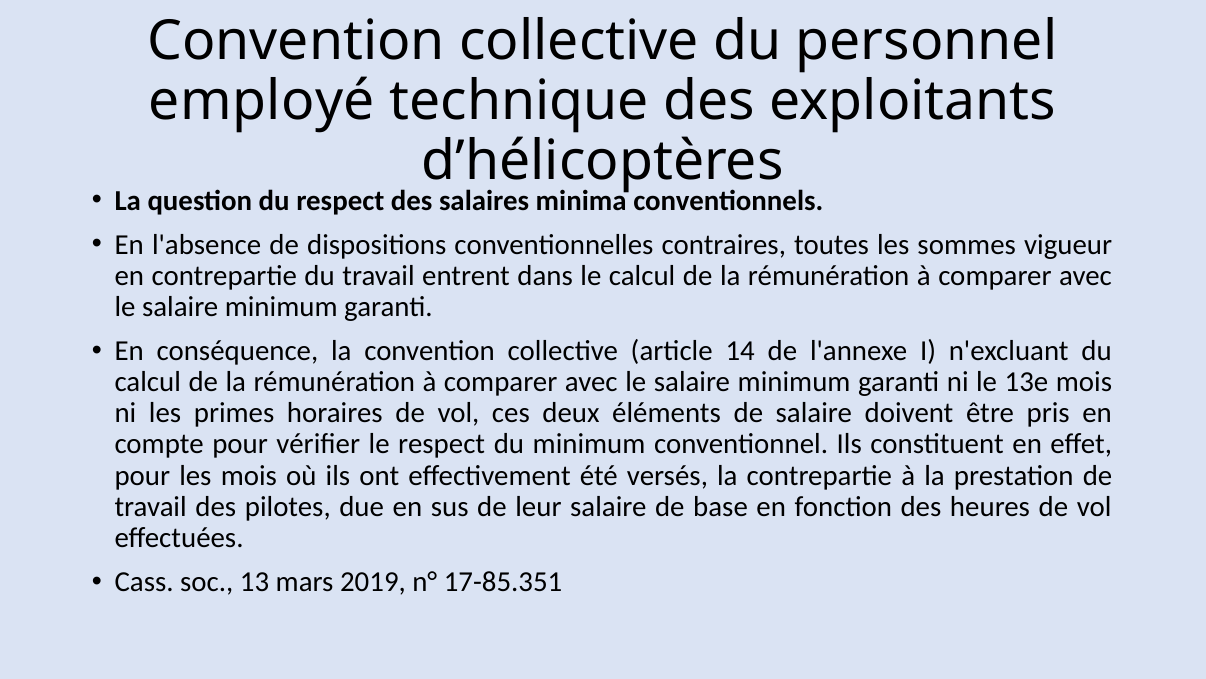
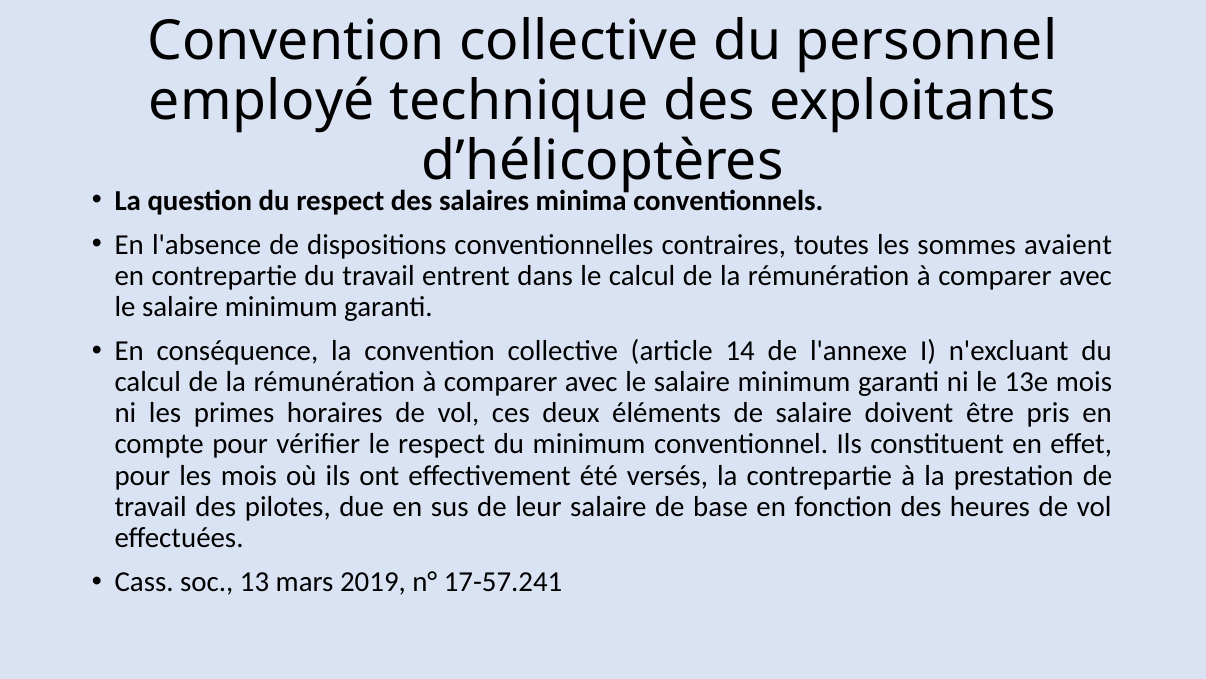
vigueur: vigueur -> avaient
17-85.351: 17-85.351 -> 17-57.241
